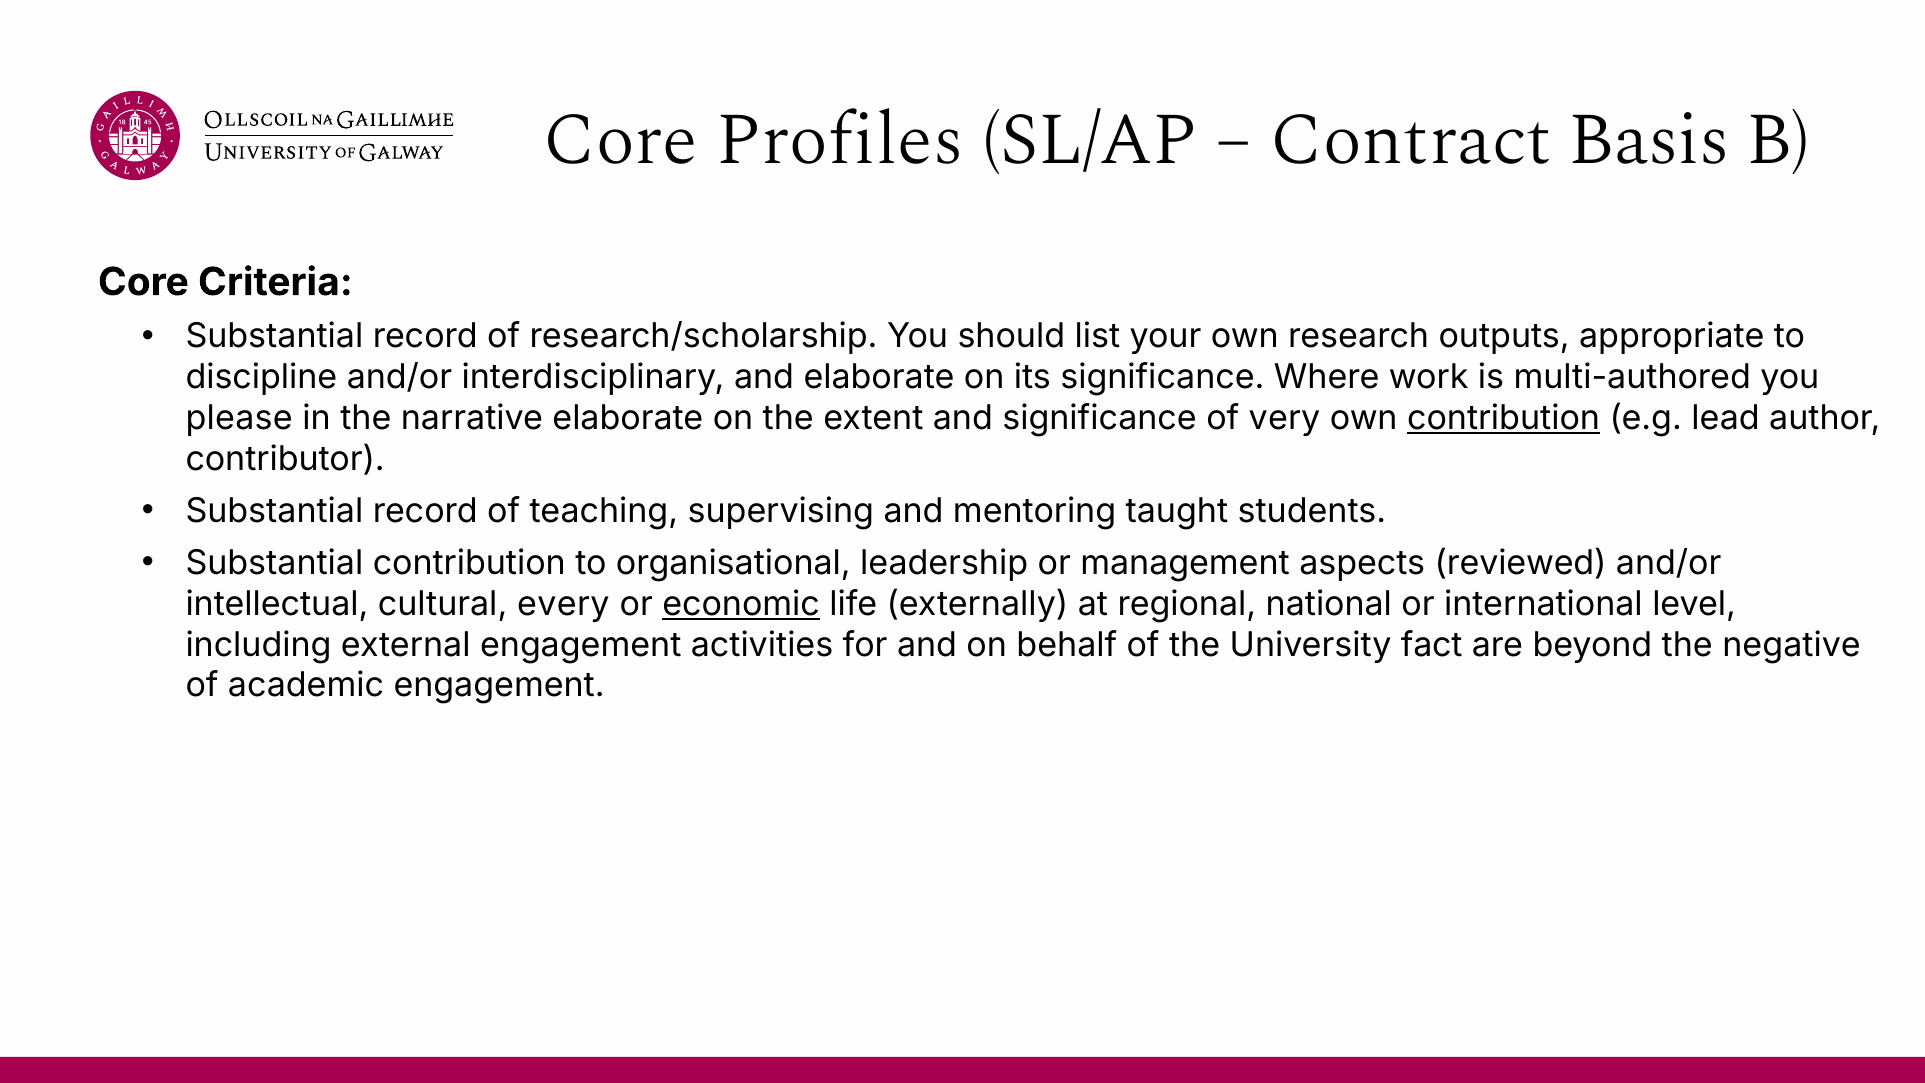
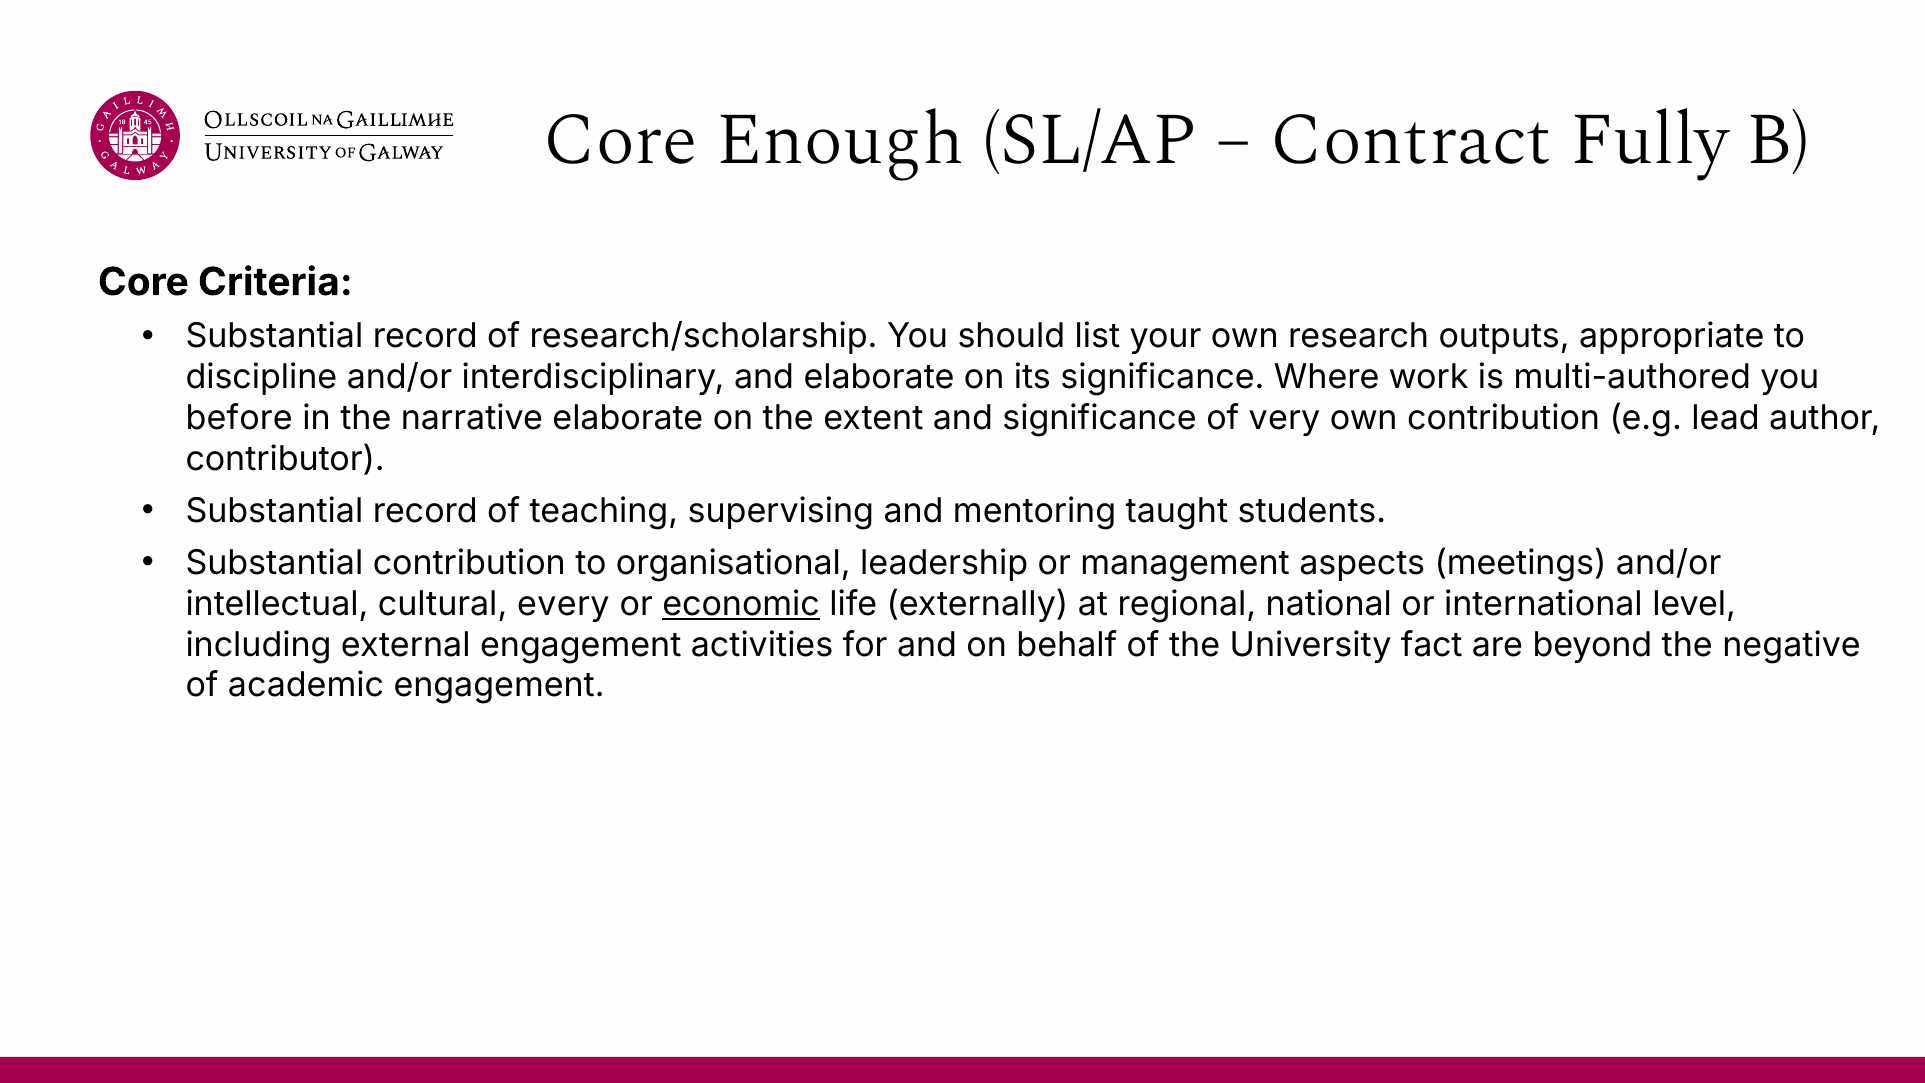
Profiles: Profiles -> Enough
Basis: Basis -> Fully
please: please -> before
contribution at (1504, 418) underline: present -> none
reviewed: reviewed -> meetings
